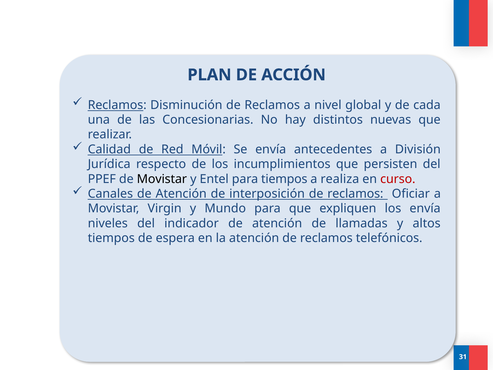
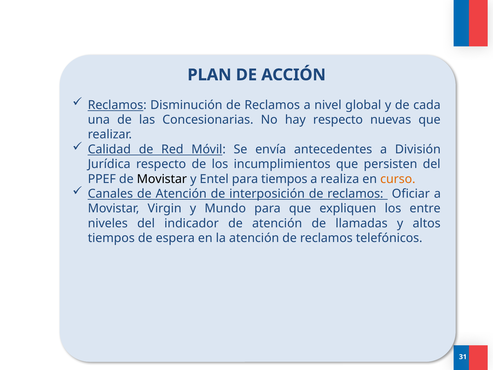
hay distintos: distintos -> respecto
curso colour: red -> orange
los envía: envía -> entre
